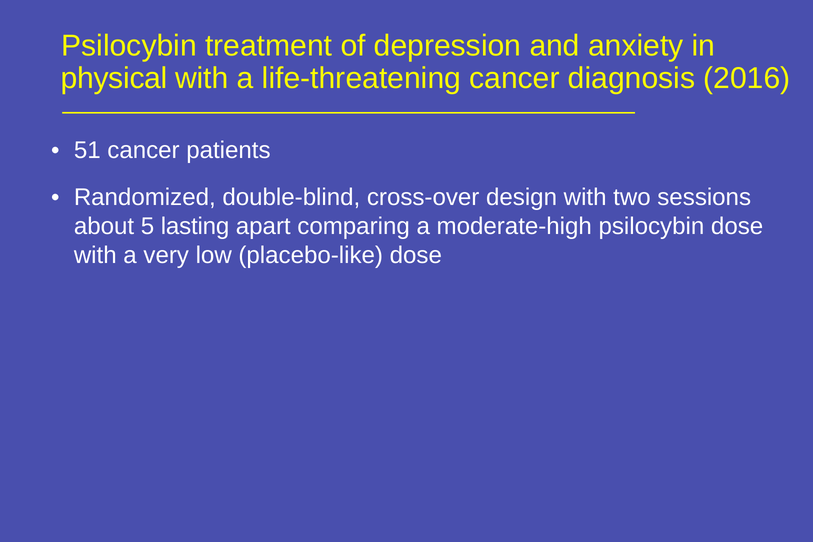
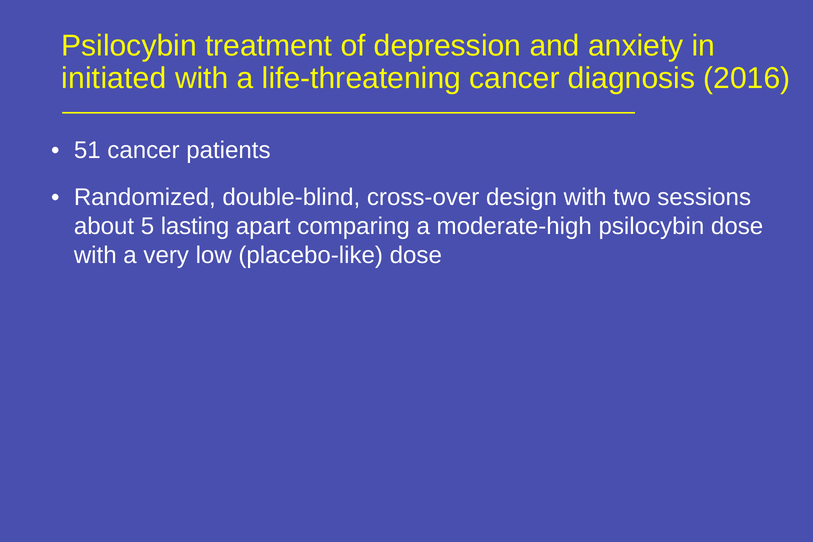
physical: physical -> initiated
